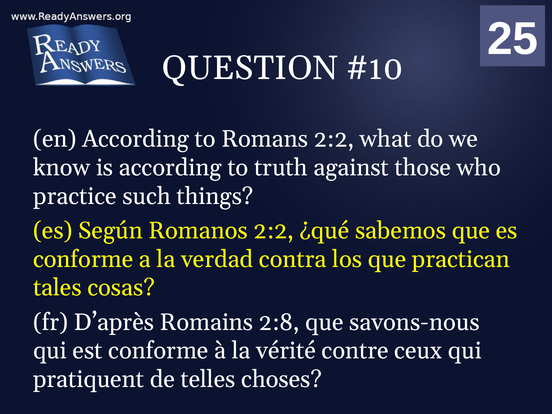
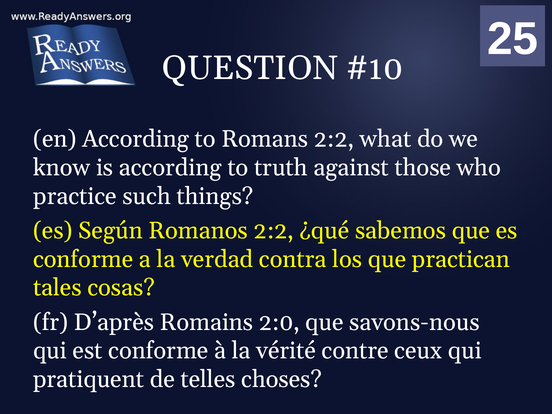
2:8: 2:8 -> 2:0
